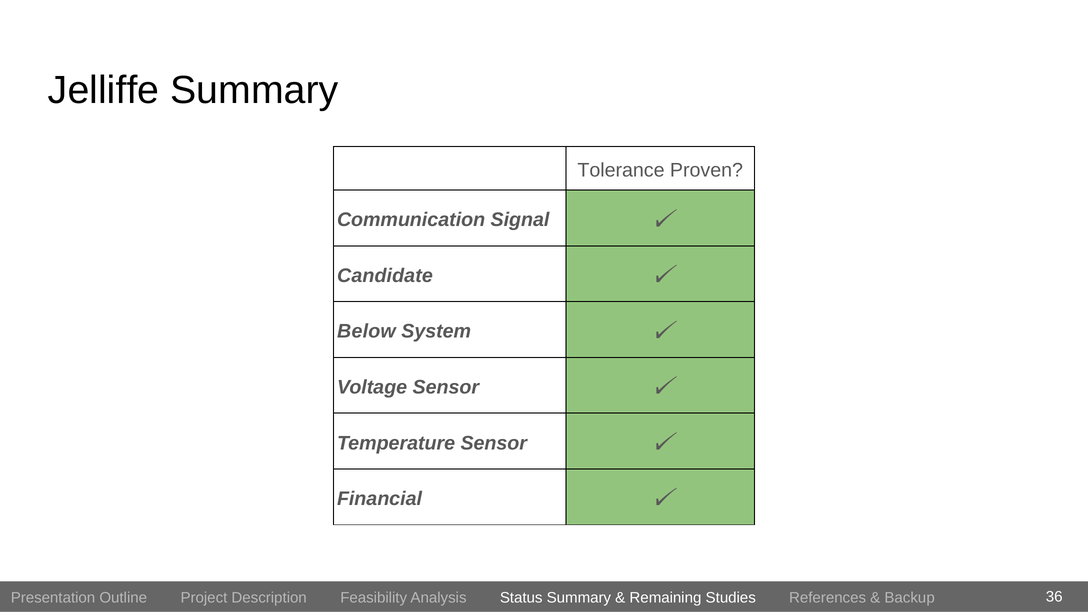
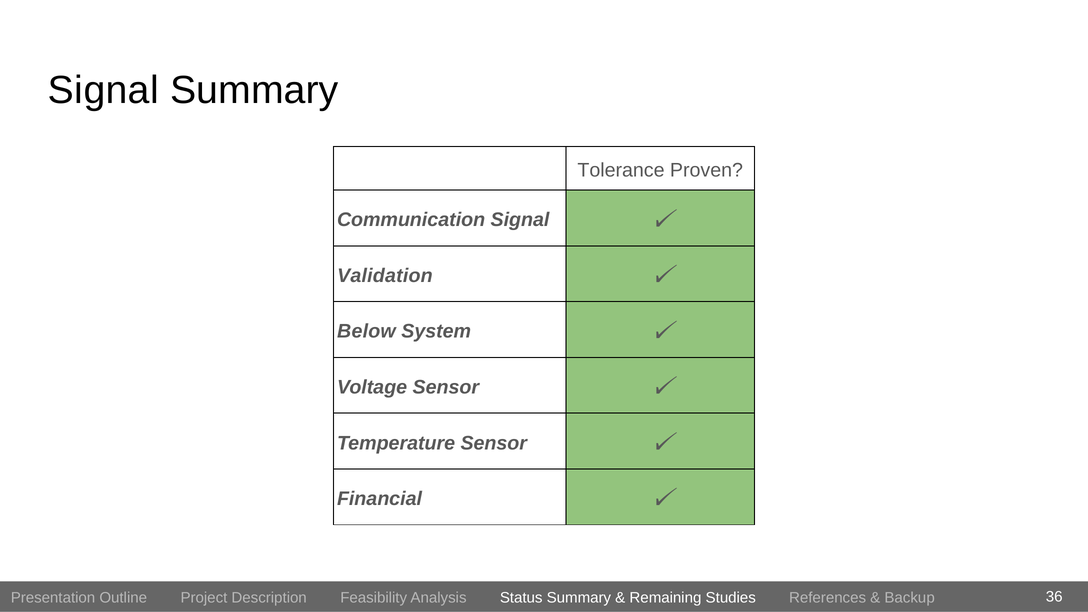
Jelliffe at (104, 90): Jelliffe -> Signal
Candidate: Candidate -> Validation
